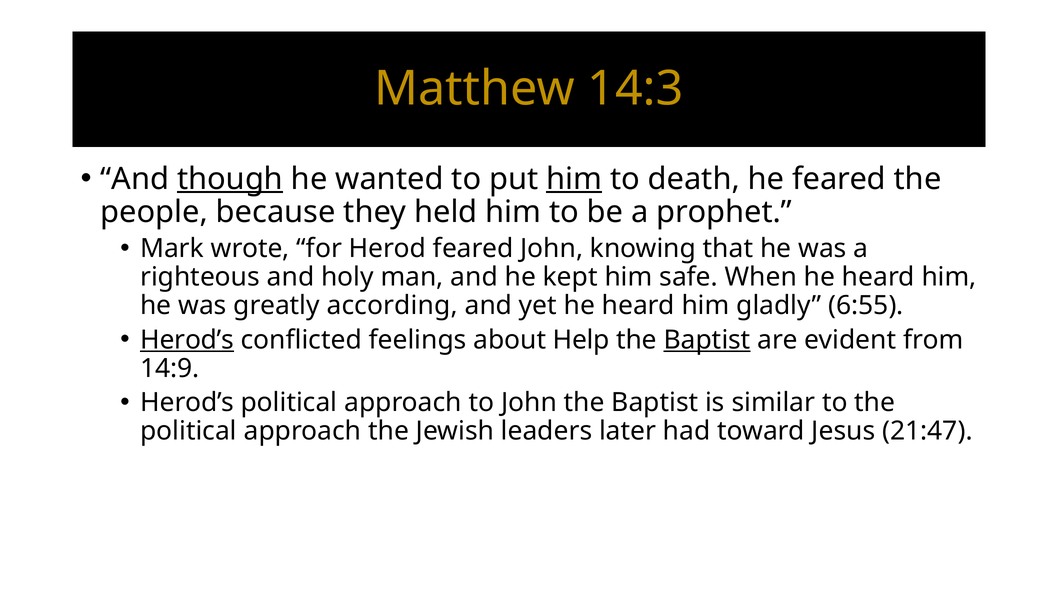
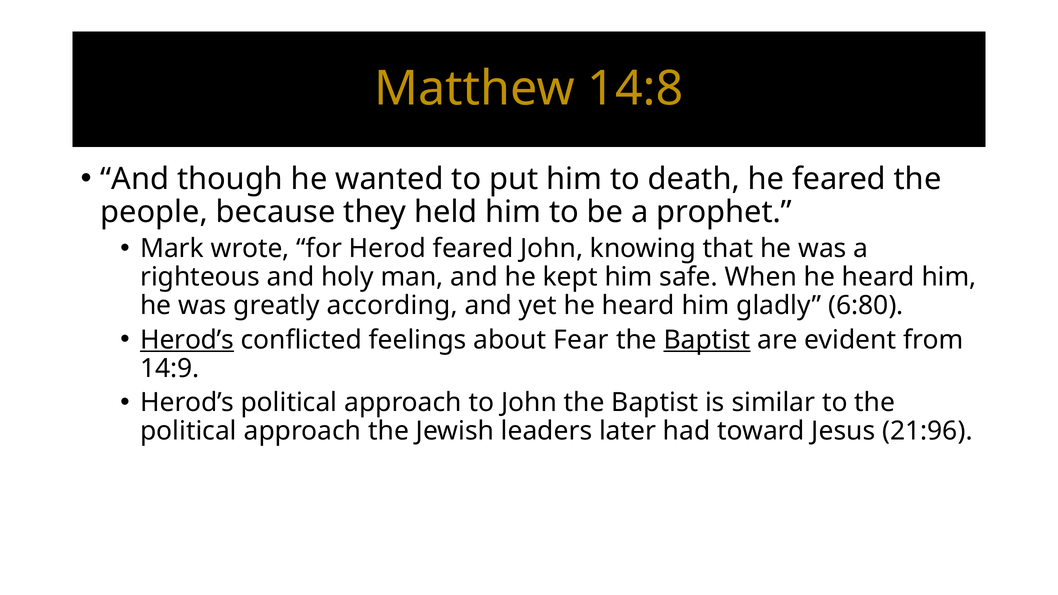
14:3: 14:3 -> 14:8
though underline: present -> none
him at (574, 179) underline: present -> none
6:55: 6:55 -> 6:80
Help: Help -> Fear
21:47: 21:47 -> 21:96
